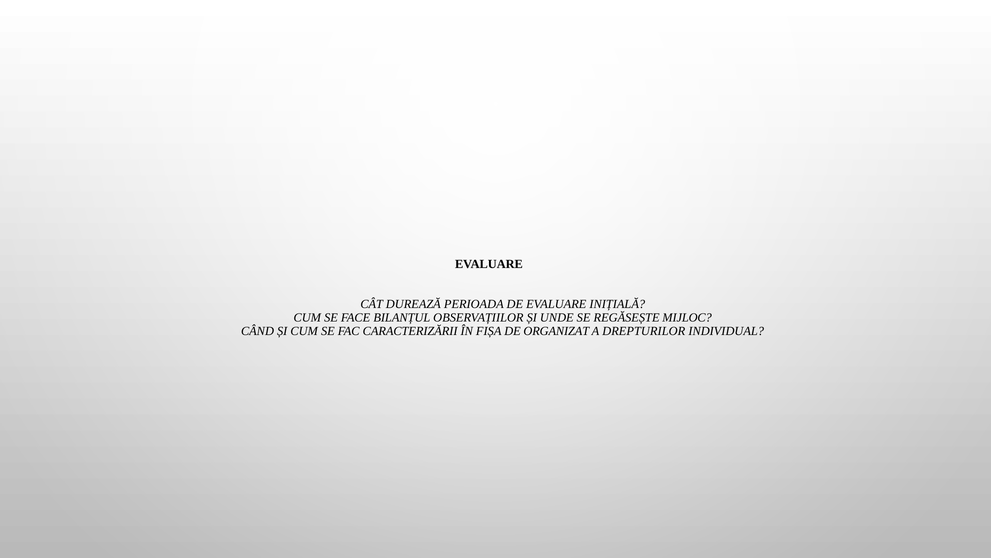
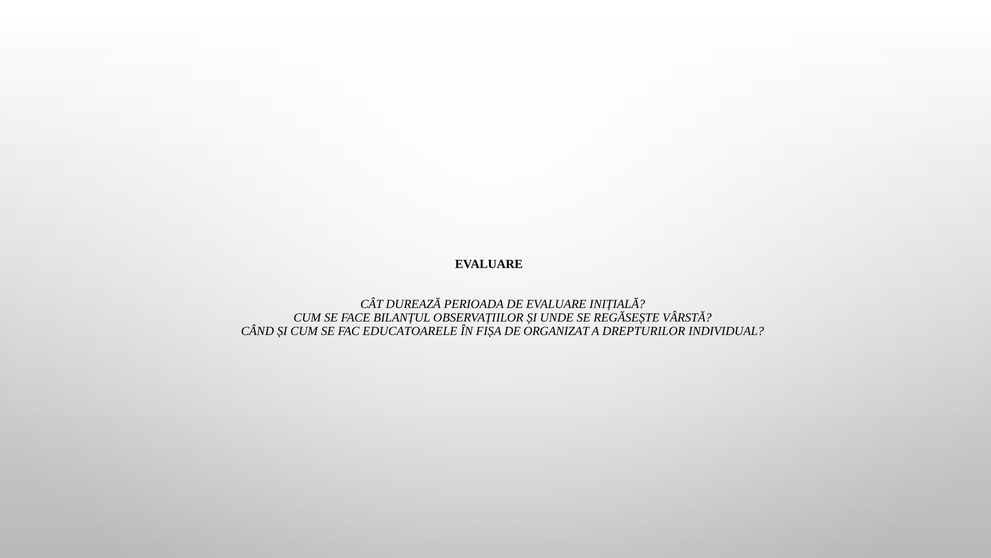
MIJLOC: MIJLOC -> VÂRSTĂ
CARACTERIZĂRII: CARACTERIZĂRII -> EDUCATOARELE
